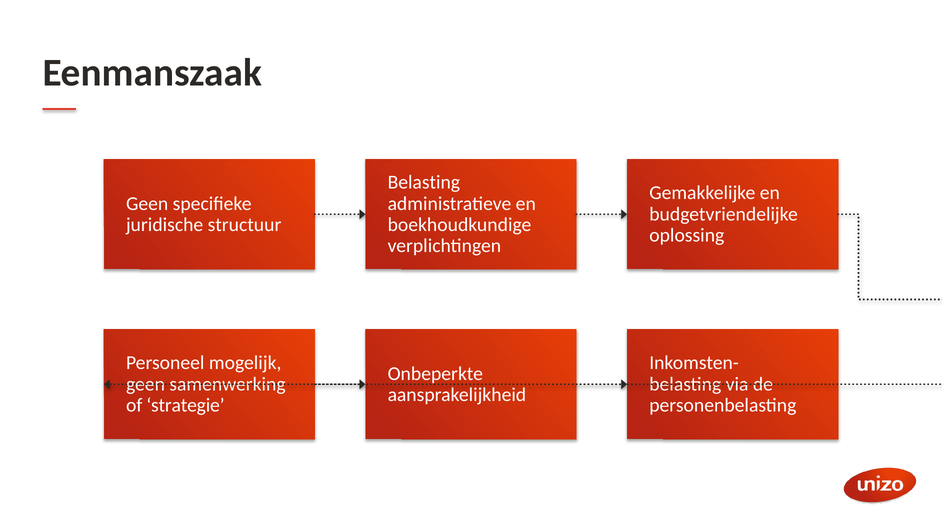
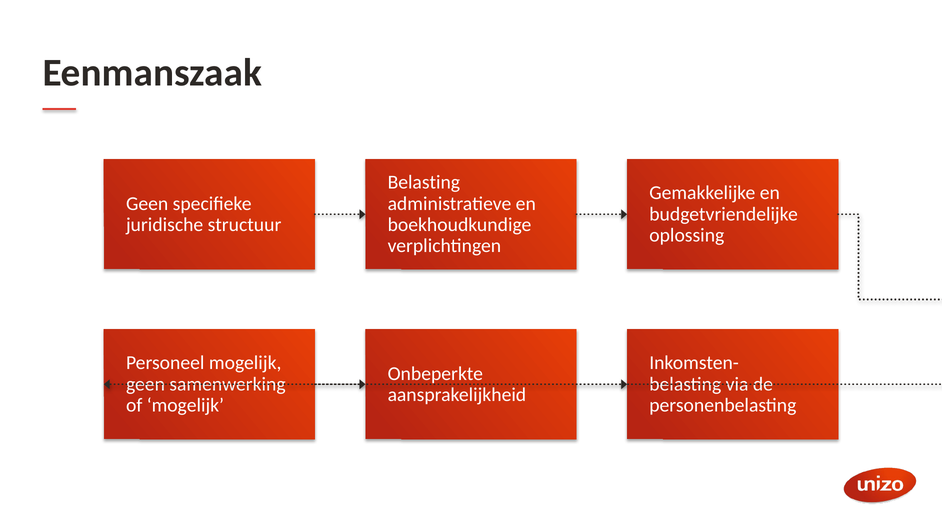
of strategie: strategie -> mogelijk
